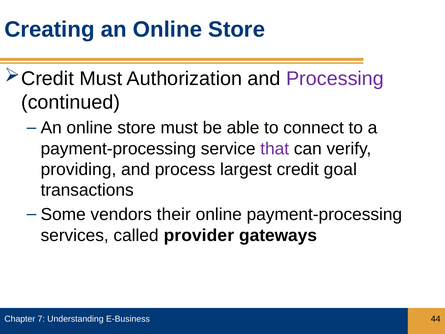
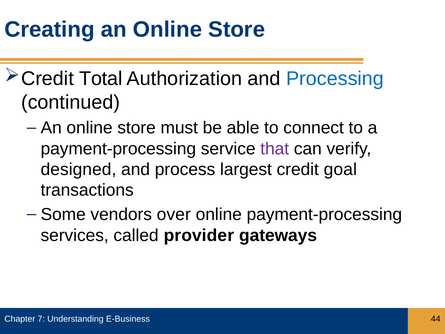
Must at (101, 79): Must -> Total
Processing colour: purple -> blue
providing: providing -> designed
their: their -> over
